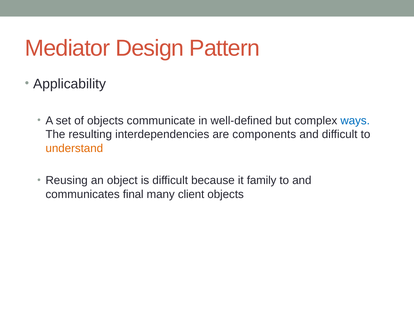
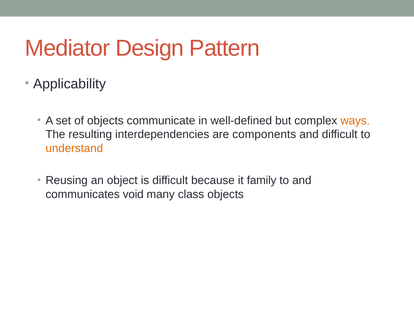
ways colour: blue -> orange
final: final -> void
client: client -> class
